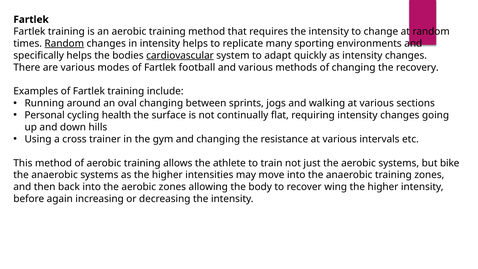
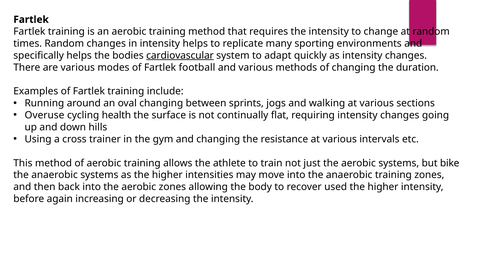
Random at (64, 43) underline: present -> none
recovery: recovery -> duration
Personal: Personal -> Overuse
wing: wing -> used
